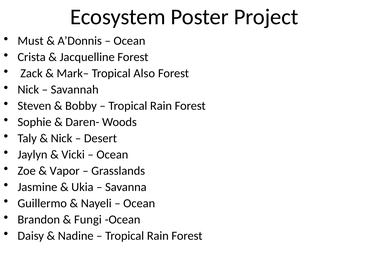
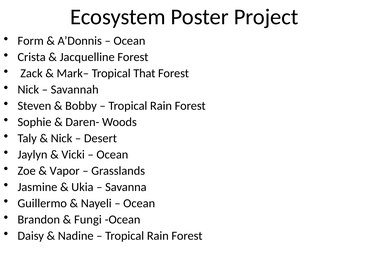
Must: Must -> Form
Also: Also -> That
